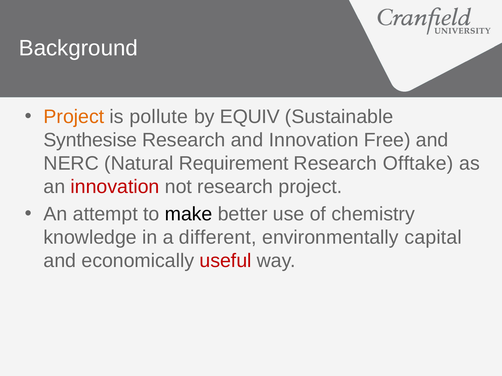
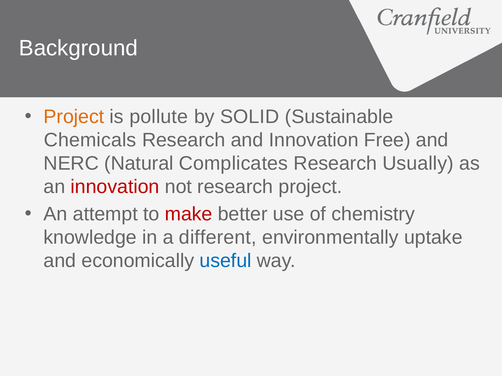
EQUIV: EQUIV -> SOLID
Synthesise: Synthesise -> Chemicals
Requirement: Requirement -> Complicates
Offtake: Offtake -> Usually
make colour: black -> red
capital: capital -> uptake
useful colour: red -> blue
